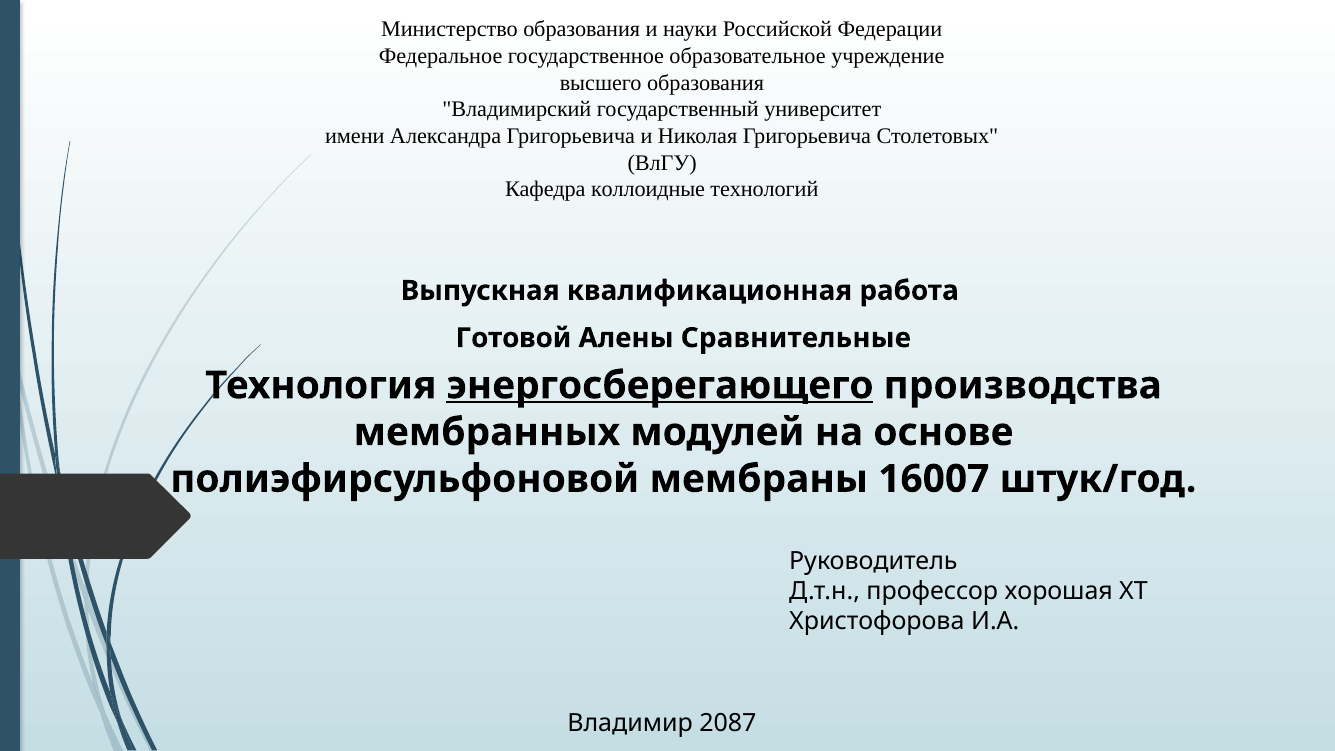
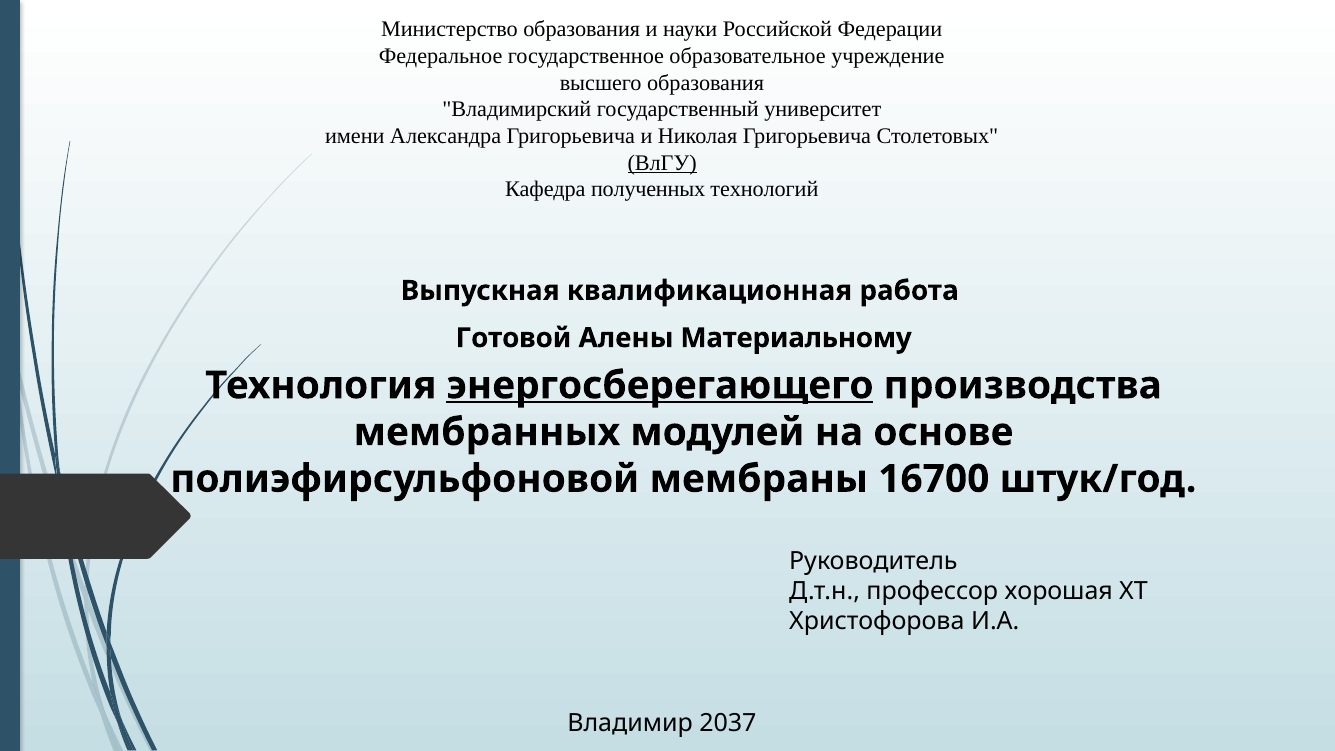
ВлГУ underline: none -> present
коллоидные: коллоидные -> полученных
Сравнительные: Сравнительные -> Материальному
16007: 16007 -> 16700
2087: 2087 -> 2037
